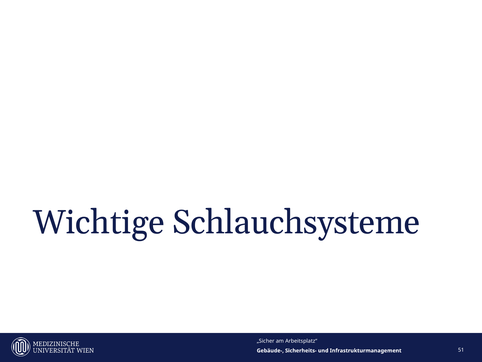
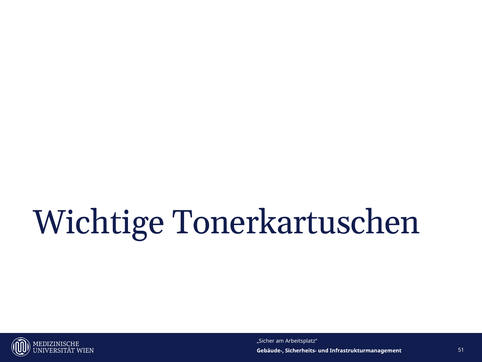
Schlauchsysteme: Schlauchsysteme -> Tonerkartuschen
